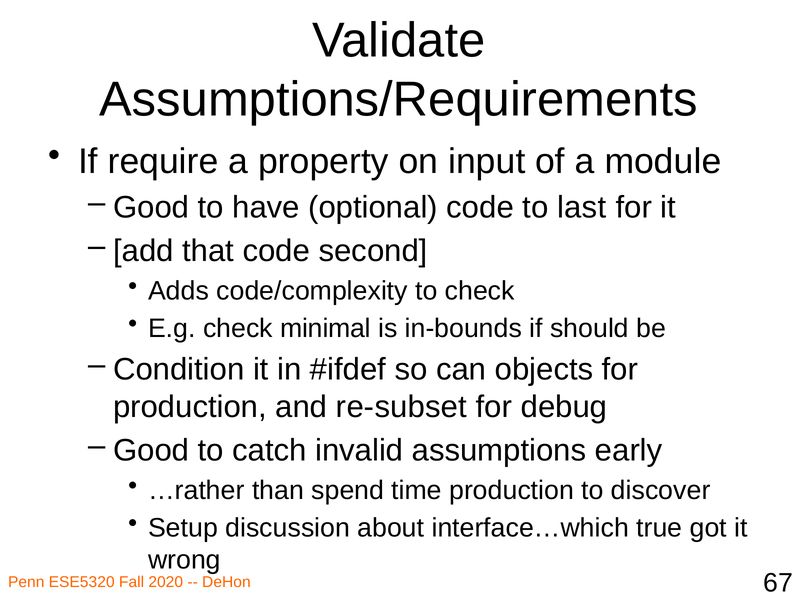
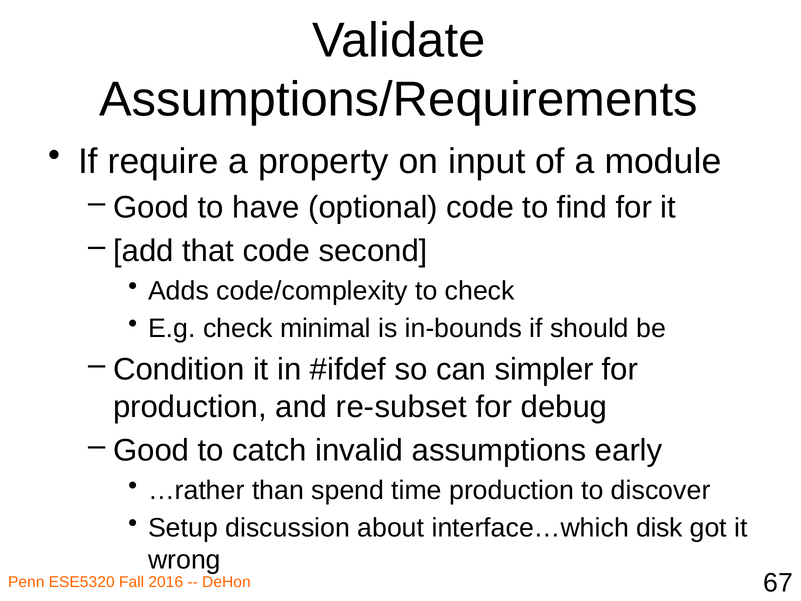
last: last -> find
objects: objects -> simpler
true: true -> disk
2020: 2020 -> 2016
